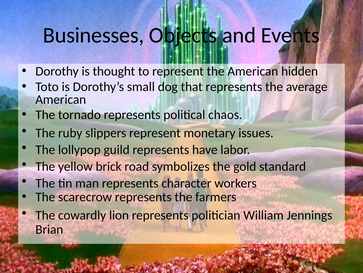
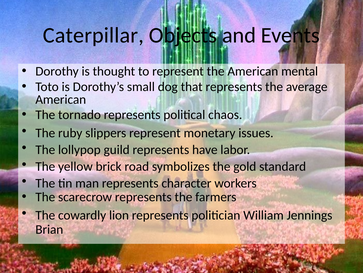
Businesses: Businesses -> Caterpillar
hidden: hidden -> mental
